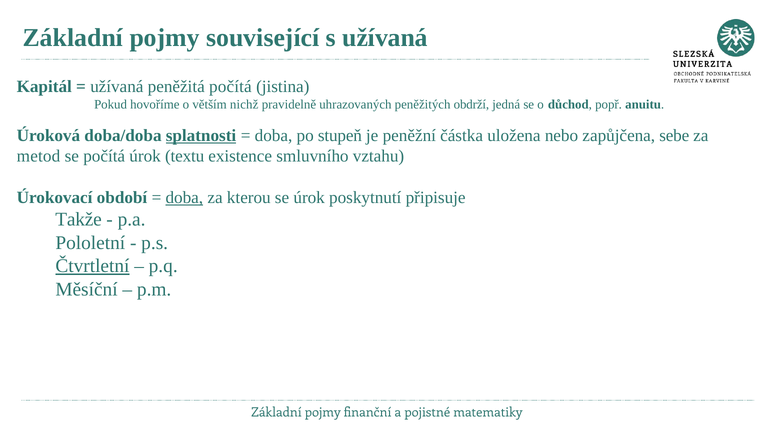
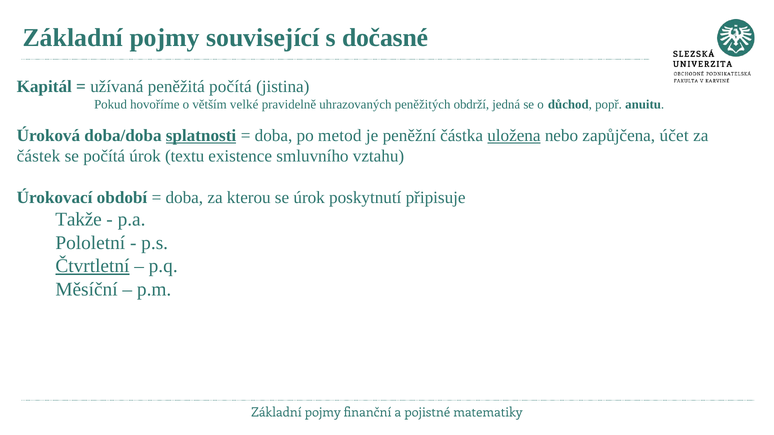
s užívaná: užívaná -> dočasné
nichž: nichž -> velké
stupeň: stupeň -> metod
uložena underline: none -> present
sebe: sebe -> účet
metod: metod -> částek
doba at (184, 198) underline: present -> none
